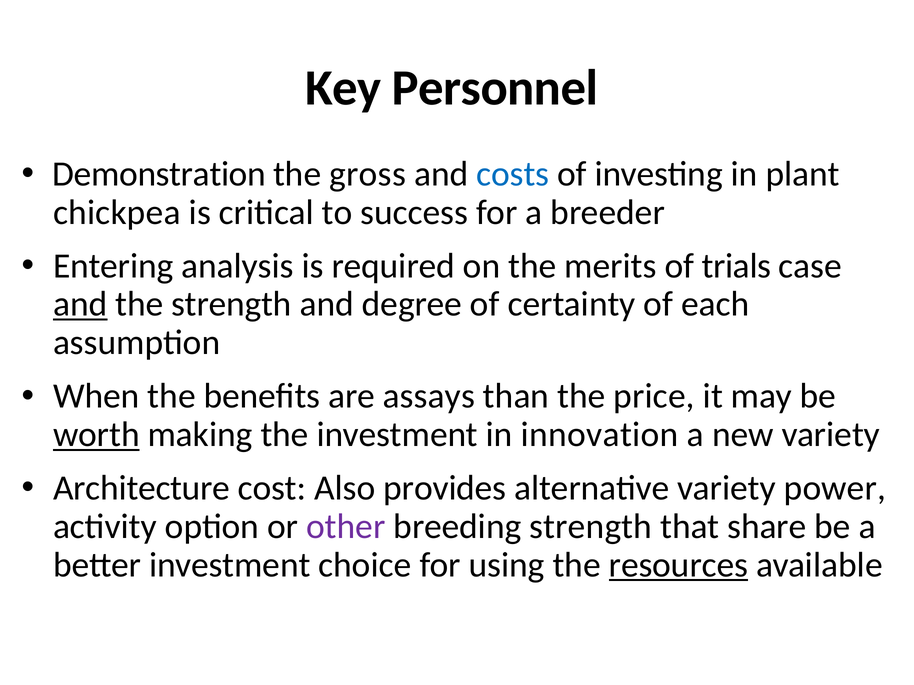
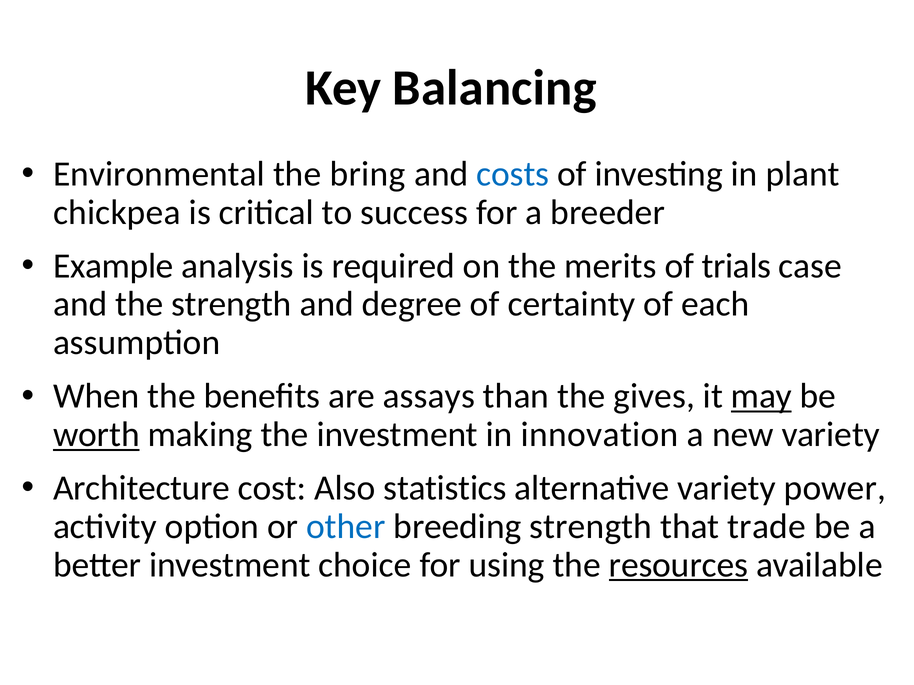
Personnel: Personnel -> Balancing
Demonstration: Demonstration -> Environmental
gross: gross -> bring
Entering: Entering -> Example
and at (80, 304) underline: present -> none
price: price -> gives
may underline: none -> present
provides: provides -> statistics
other colour: purple -> blue
share: share -> trade
